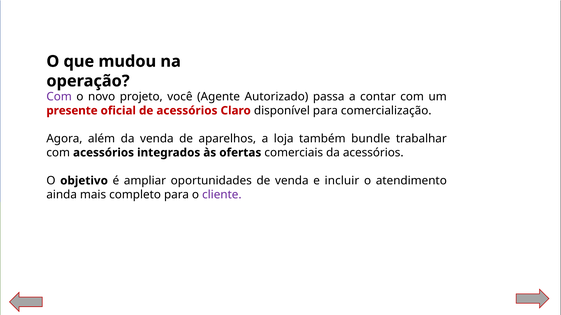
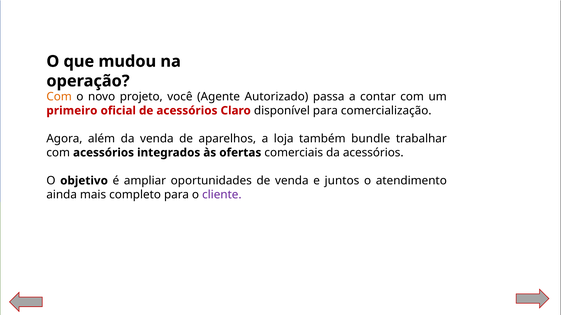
Com at (59, 97) colour: purple -> orange
presente: presente -> primeiro
incluir: incluir -> juntos
